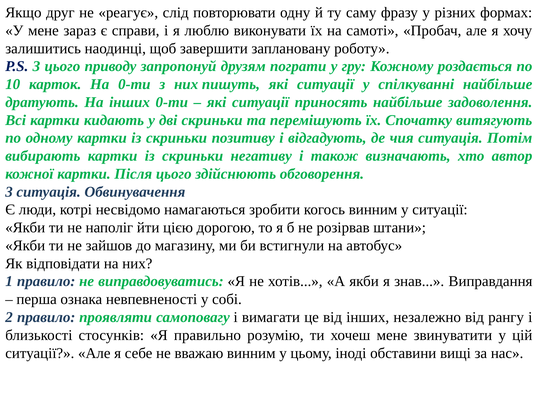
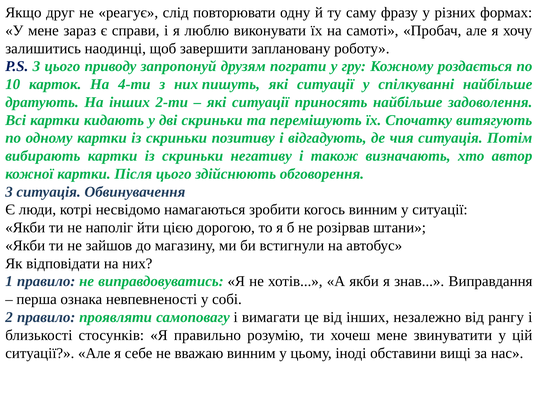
На 0-ти: 0-ти -> 4-ти
інших 0-ти: 0-ти -> 2-ти
